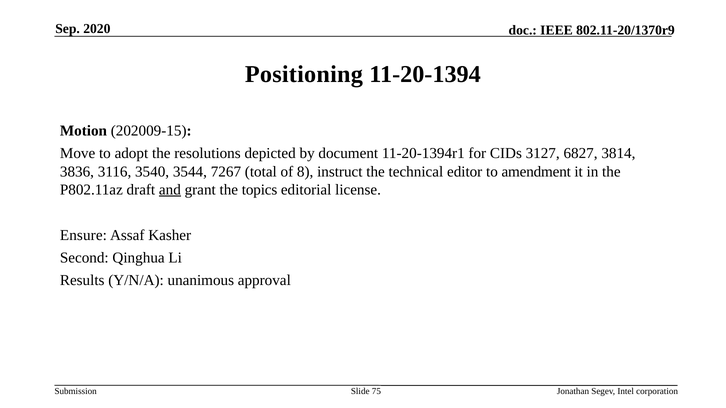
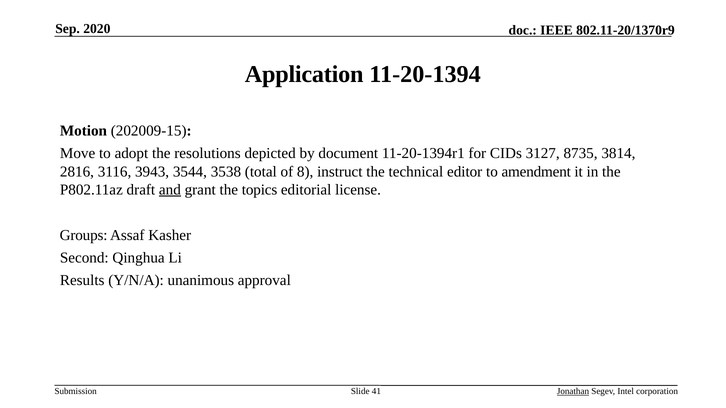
Positioning: Positioning -> Application
6827: 6827 -> 8735
3836: 3836 -> 2816
3540: 3540 -> 3943
7267: 7267 -> 3538
Ensure: Ensure -> Groups
75: 75 -> 41
Jonathan underline: none -> present
